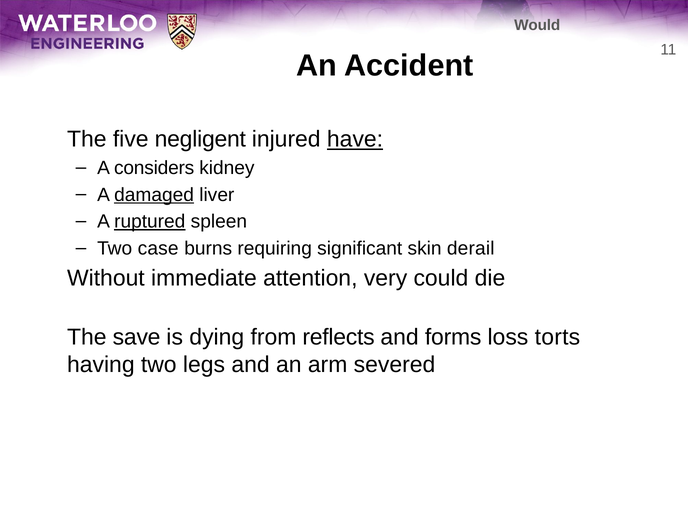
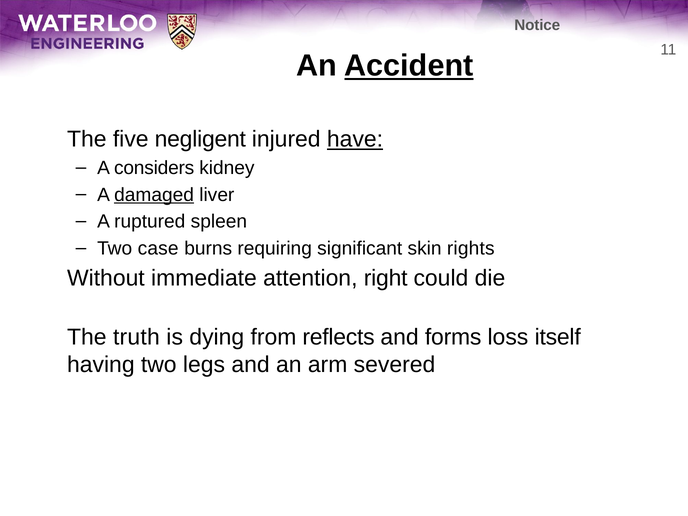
Would: Would -> Notice
Accident underline: none -> present
ruptured underline: present -> none
derail: derail -> rights
very: very -> right
save: save -> truth
torts: torts -> itself
